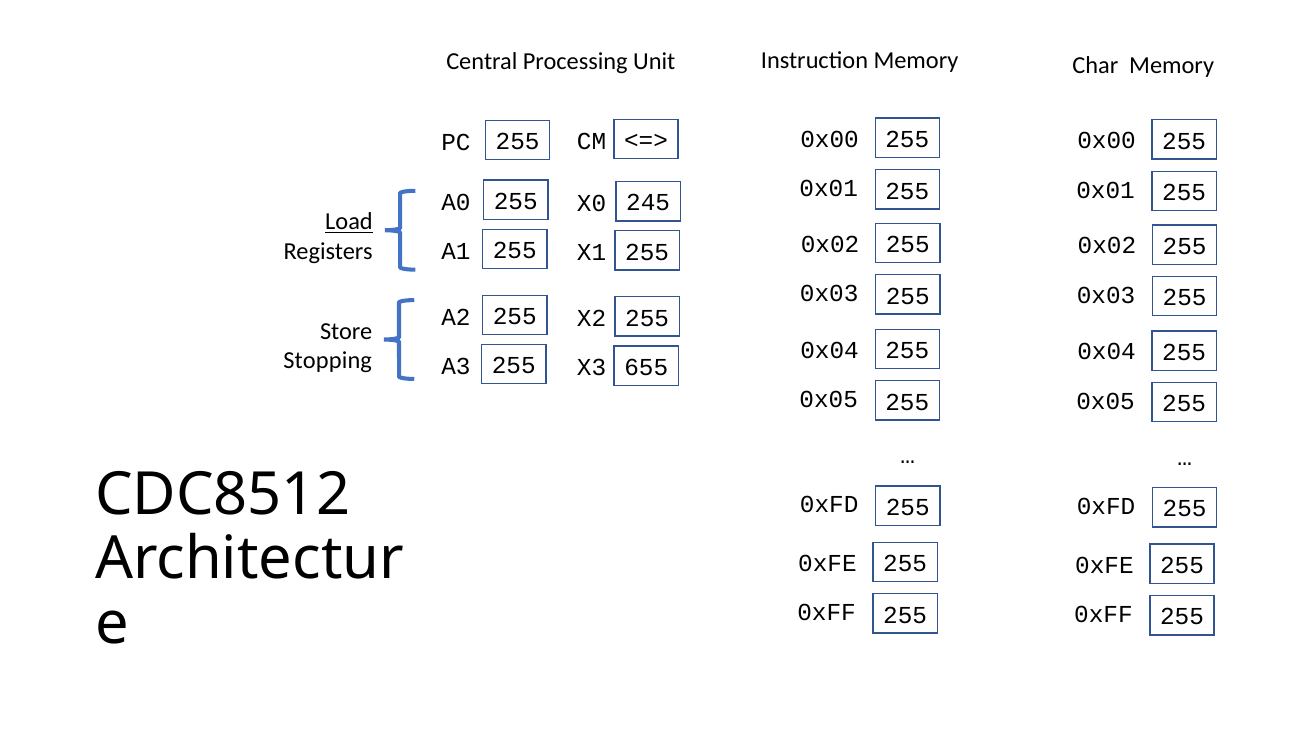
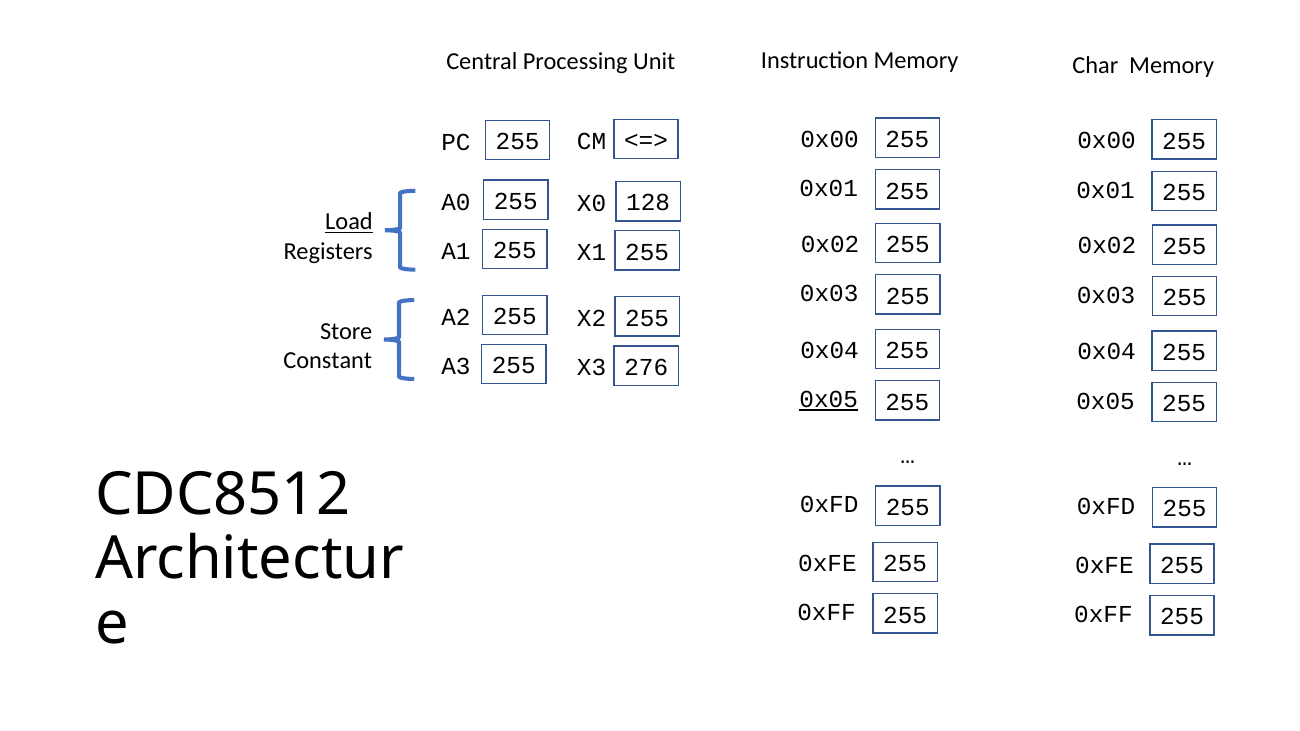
245: 245 -> 128
Stopping: Stopping -> Constant
655: 655 -> 276
0x05 at (829, 400) underline: none -> present
